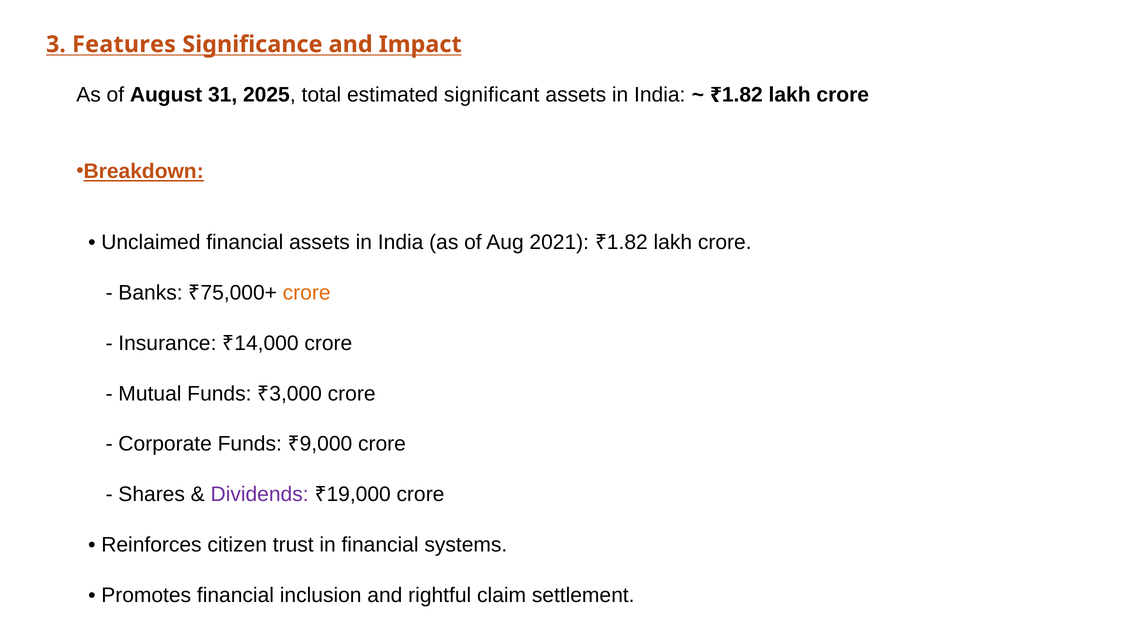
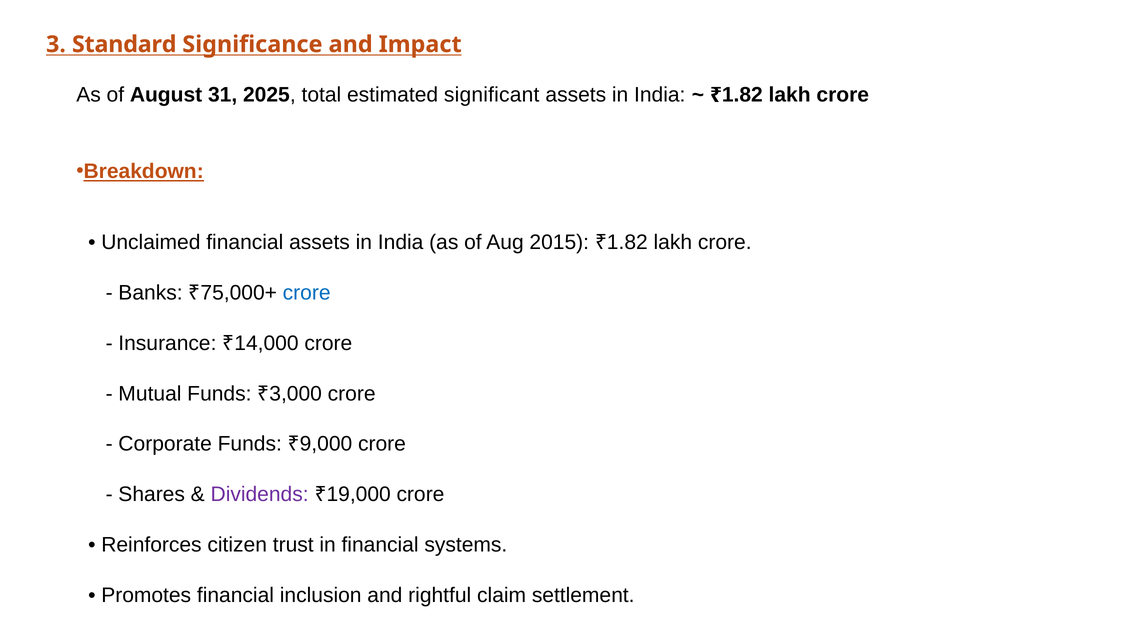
Features: Features -> Standard
2021: 2021 -> 2015
crore at (307, 293) colour: orange -> blue
